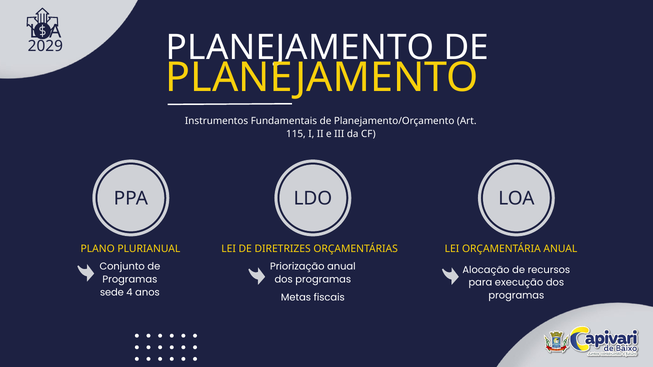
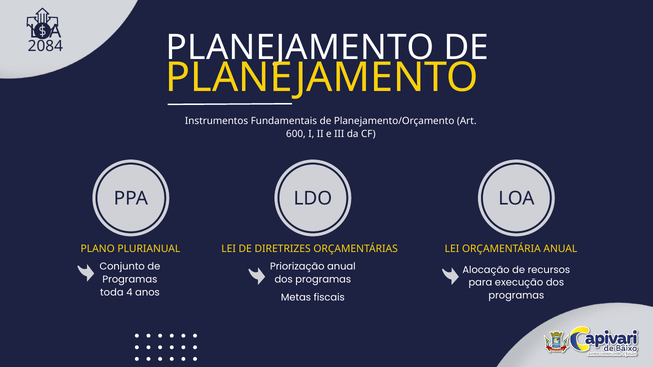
2029: 2029 -> 2084
115: 115 -> 600
sede: sede -> toda
